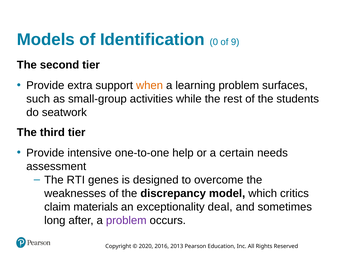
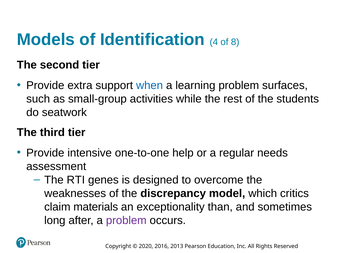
0: 0 -> 4
9: 9 -> 8
when colour: orange -> blue
certain: certain -> regular
deal: deal -> than
